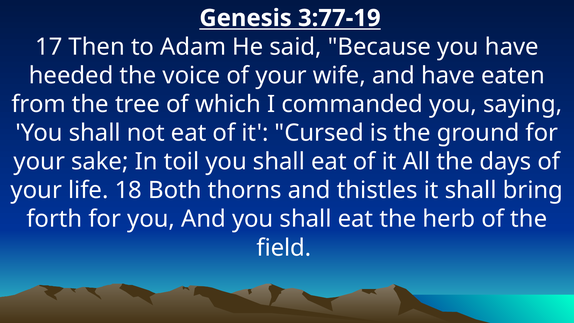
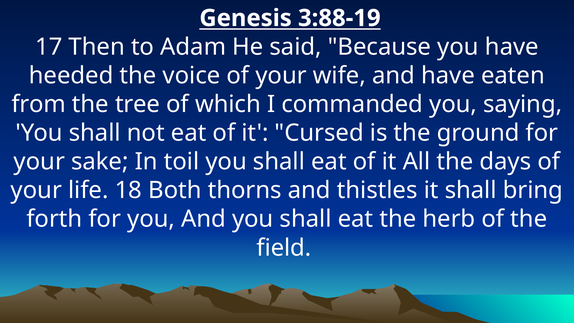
3:77-19: 3:77-19 -> 3:88-19
